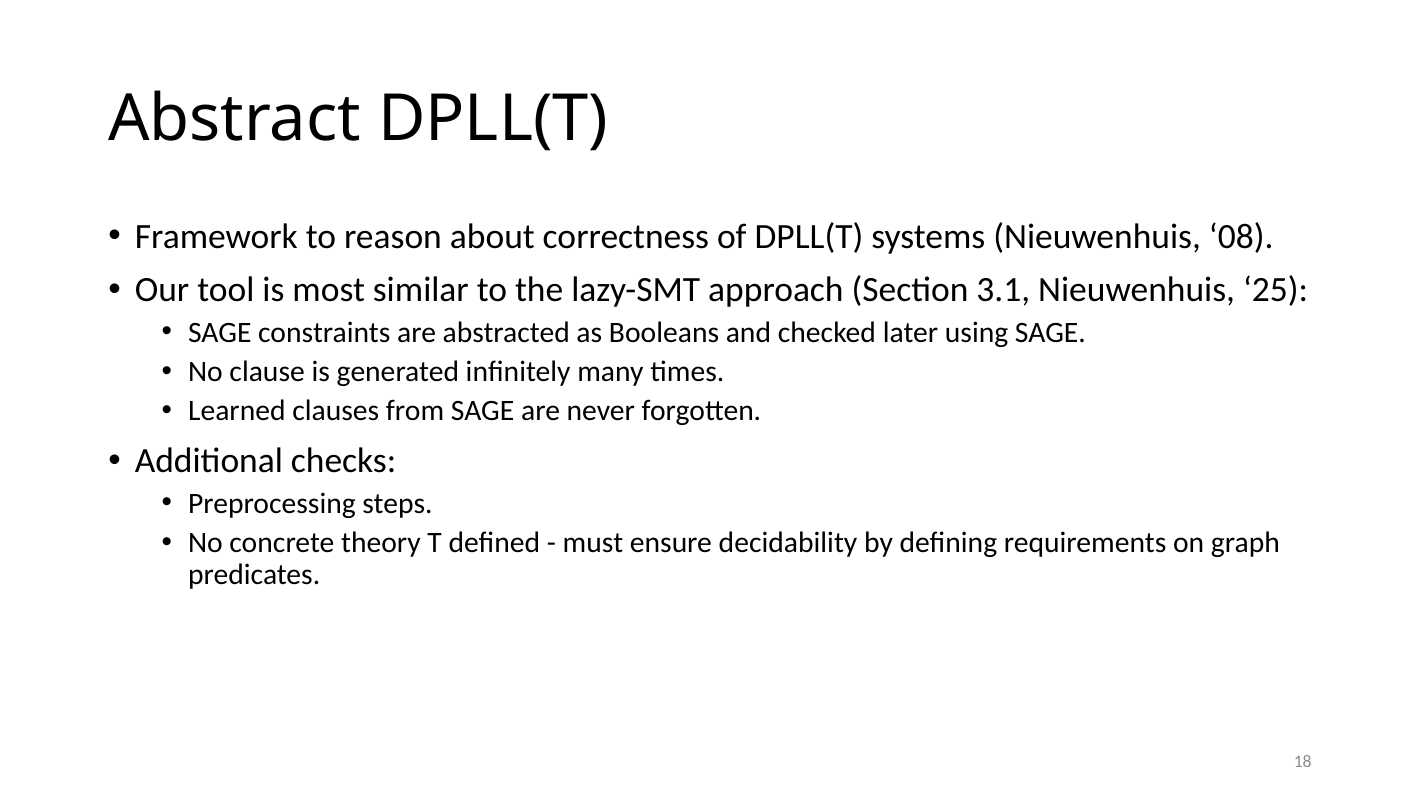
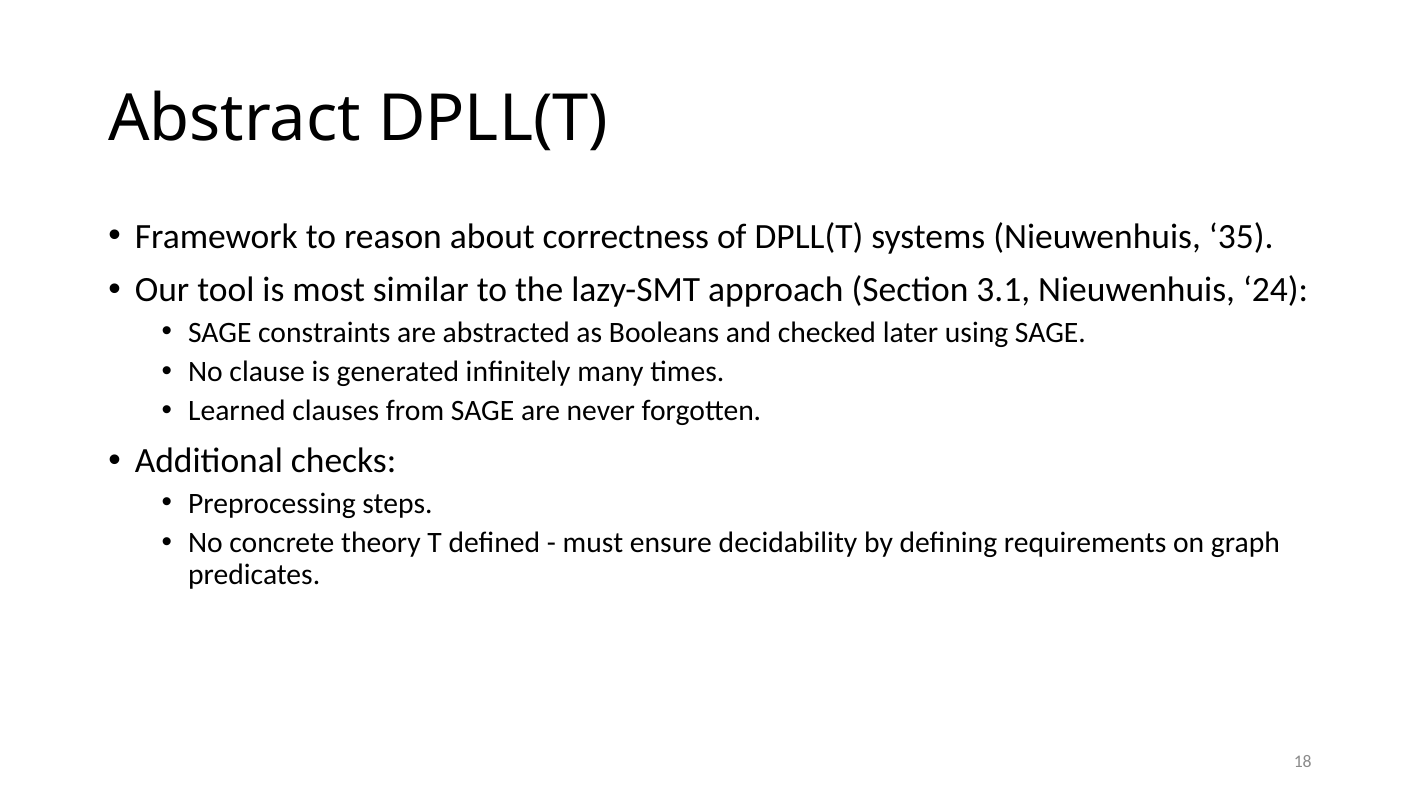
08: 08 -> 35
25: 25 -> 24
